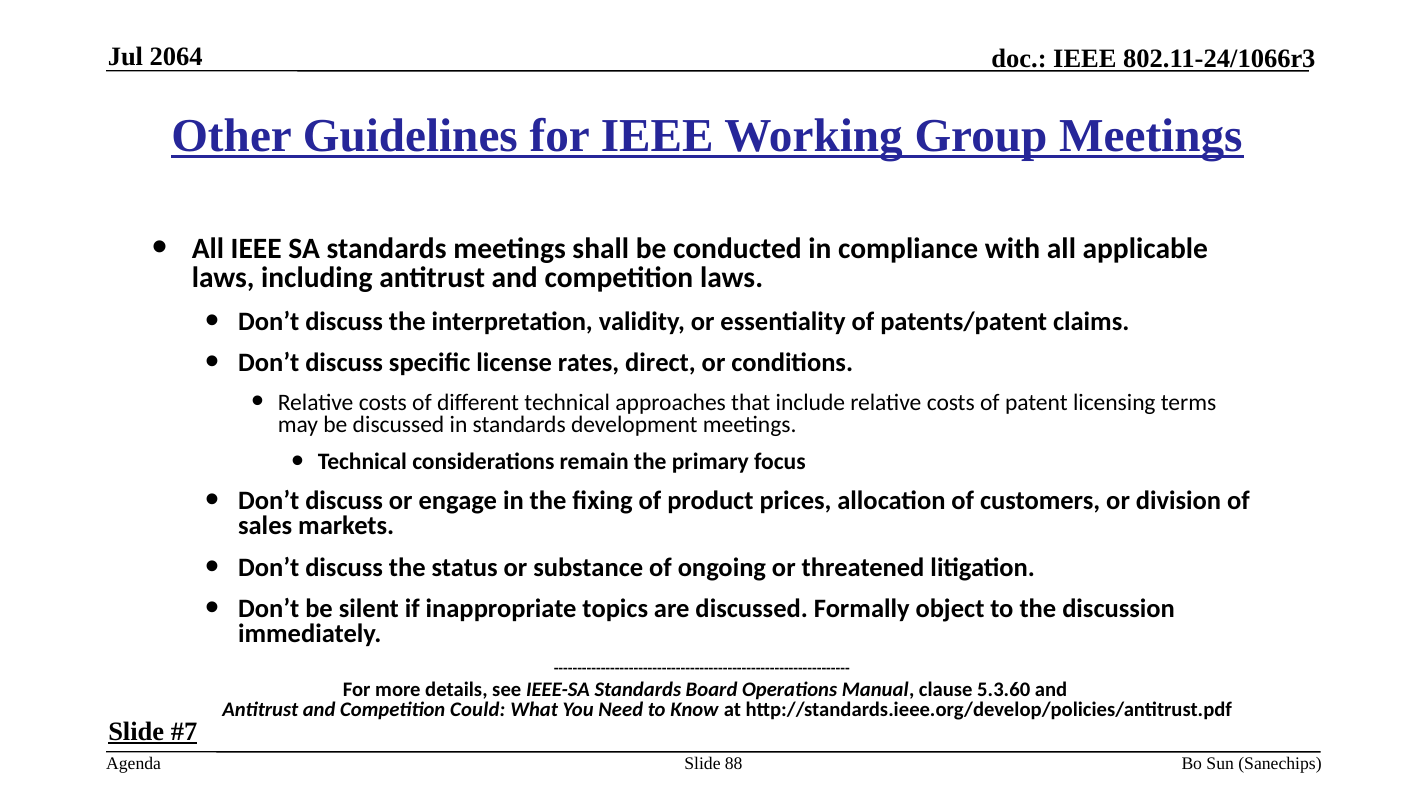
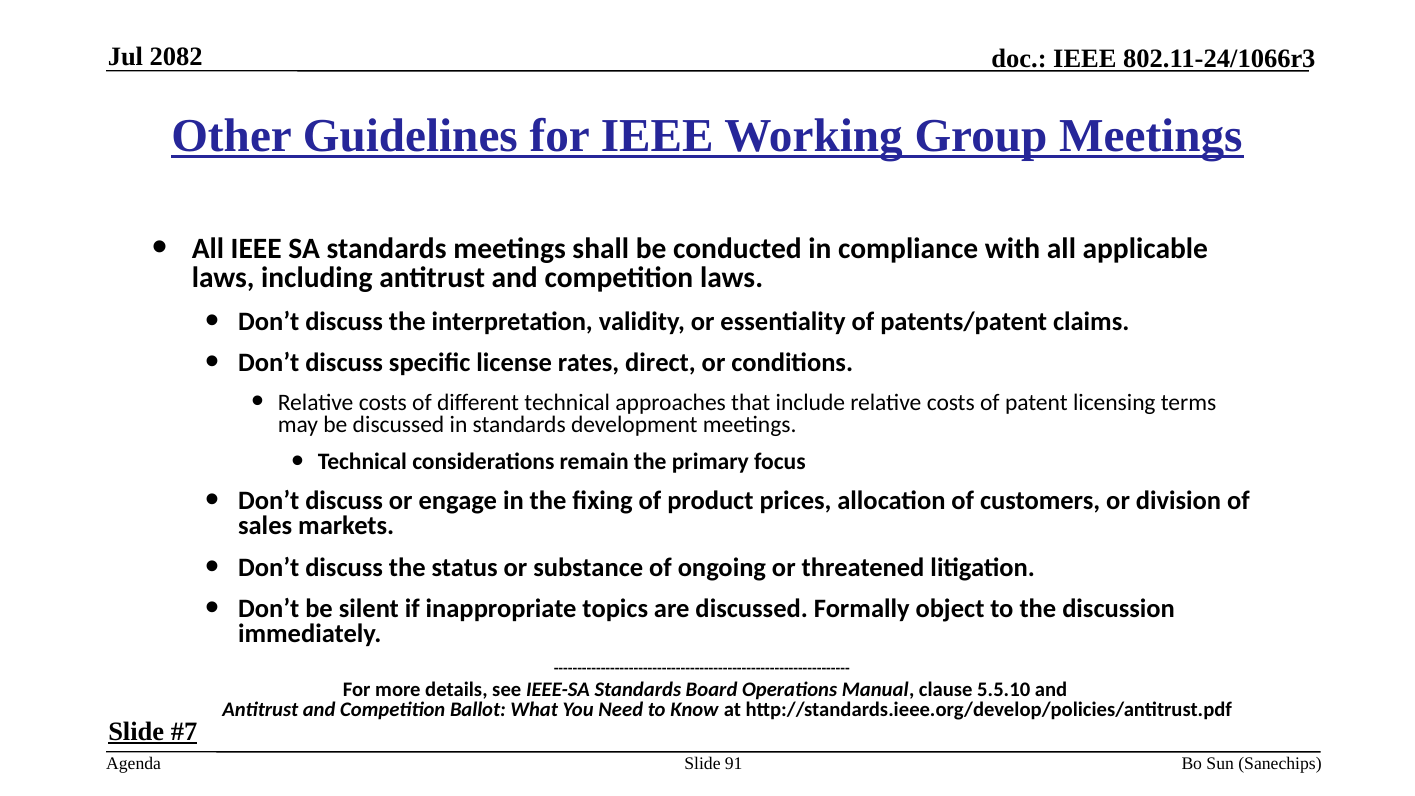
2064: 2064 -> 2082
5.3.60: 5.3.60 -> 5.5.10
Could: Could -> Ballot
88: 88 -> 91
